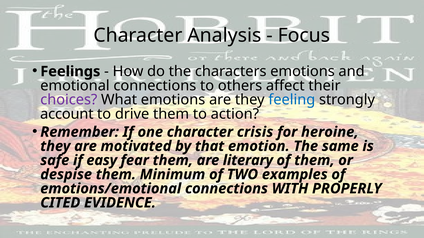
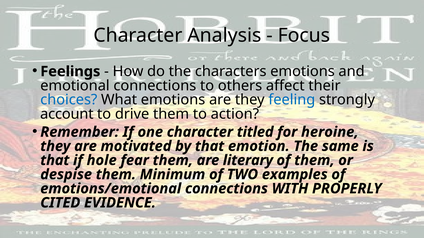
choices colour: purple -> blue
crisis: crisis -> titled
safe at (55, 161): safe -> that
easy: easy -> hole
